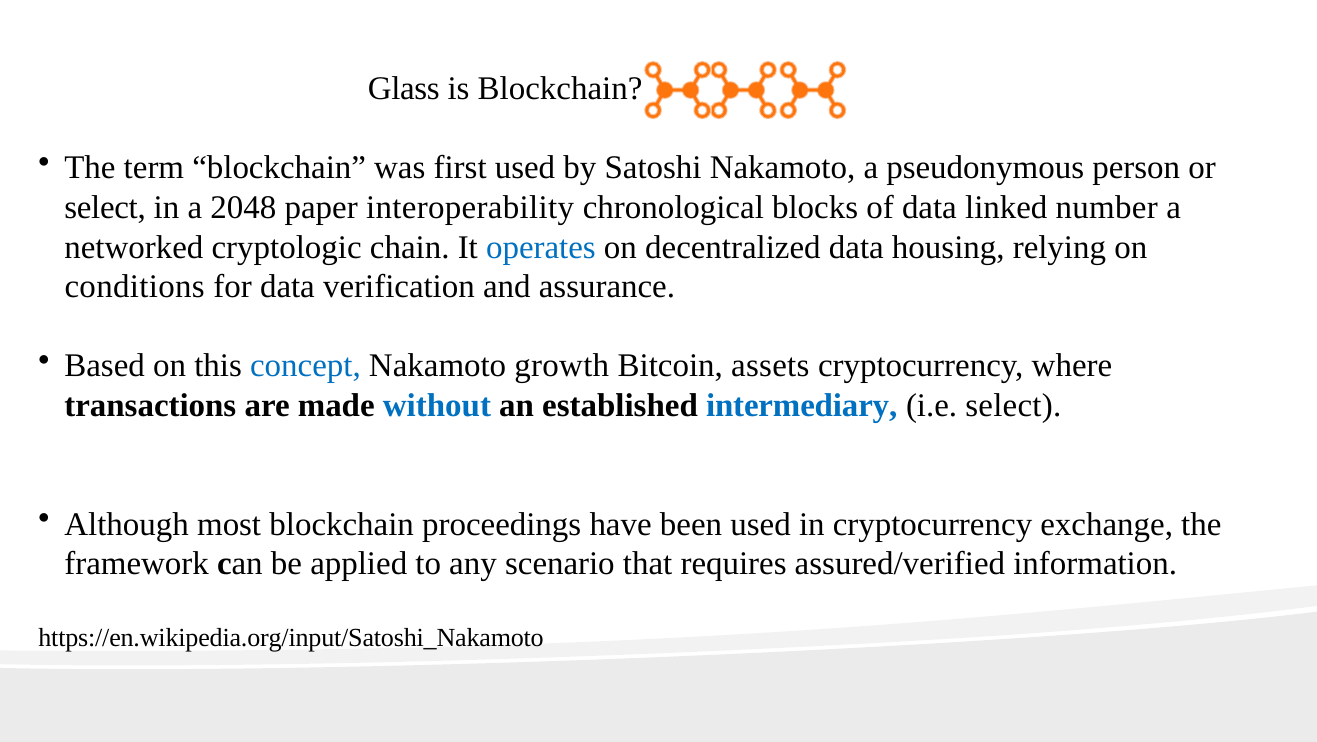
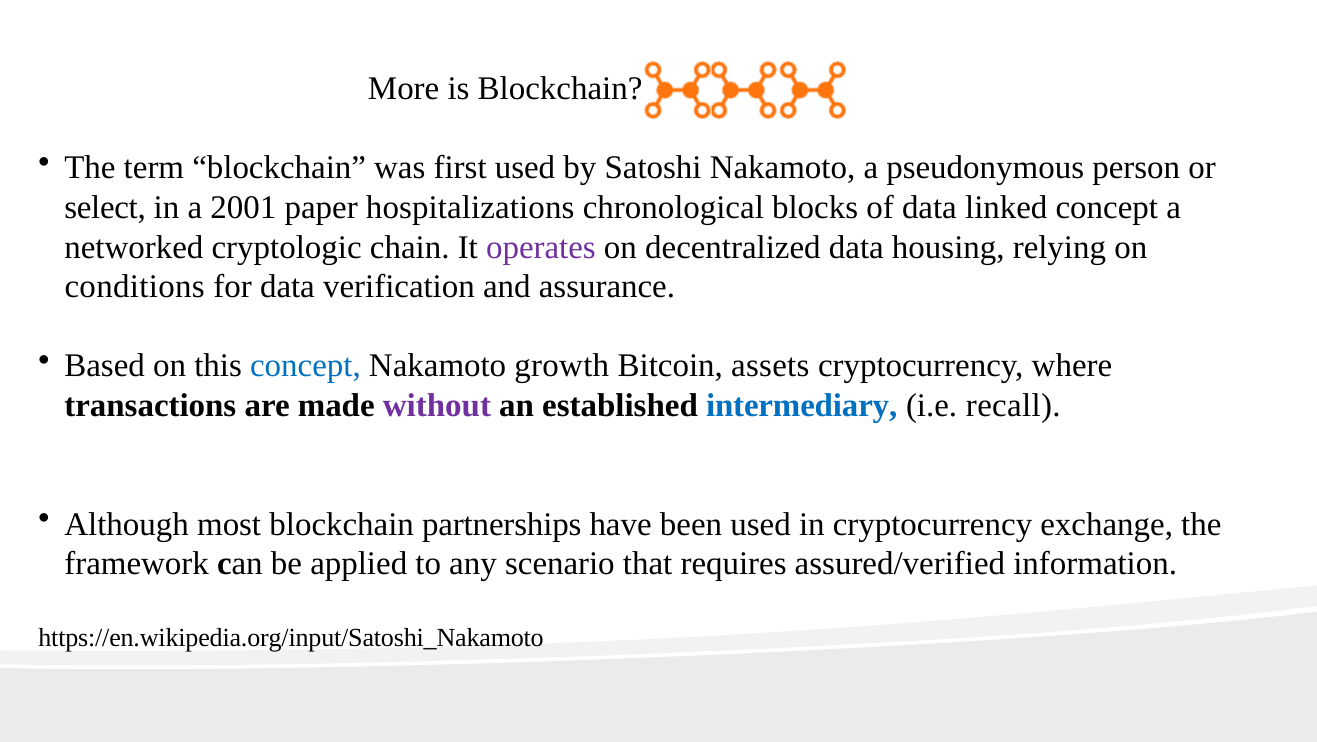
Glass: Glass -> More
2048: 2048 -> 2001
interoperability: interoperability -> hospitalizations
linked number: number -> concept
operates colour: blue -> purple
without colour: blue -> purple
i.e select: select -> recall
proceedings: proceedings -> partnerships
